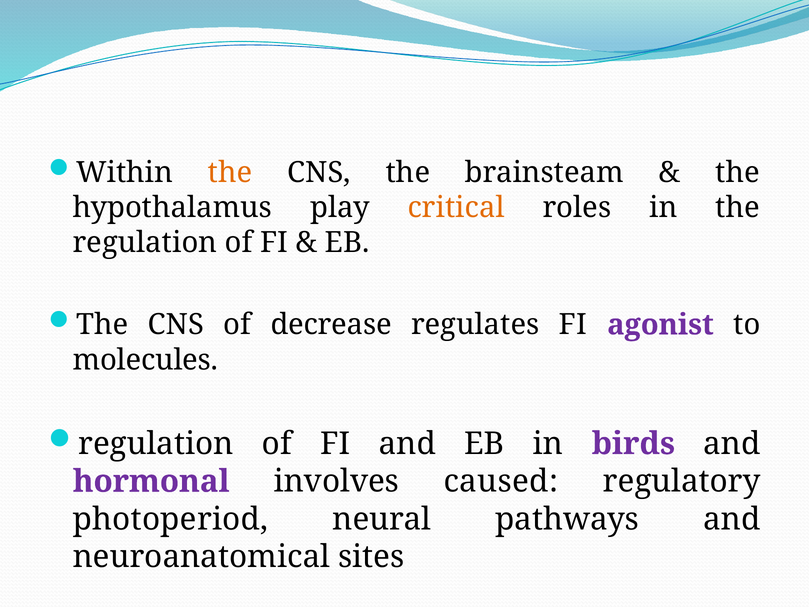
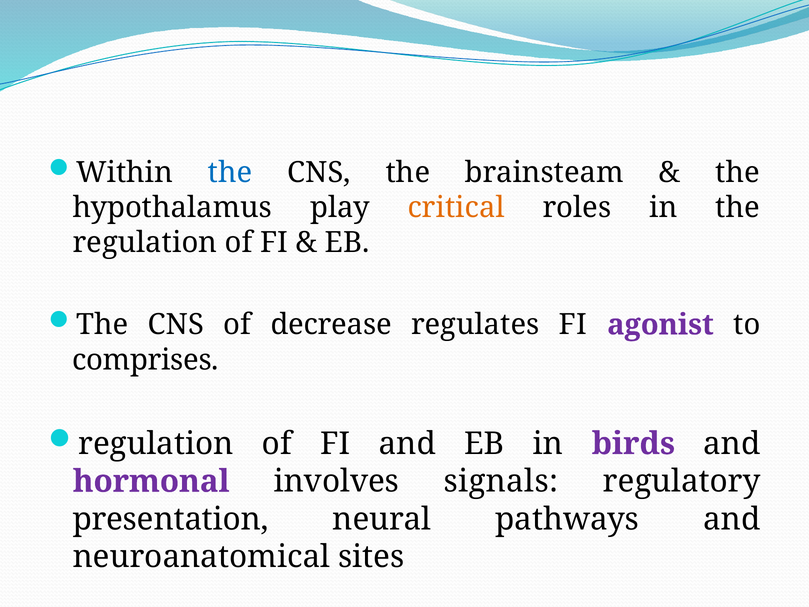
the at (230, 172) colour: orange -> blue
molecules: molecules -> comprises
caused: caused -> signals
photoperiod: photoperiod -> presentation
